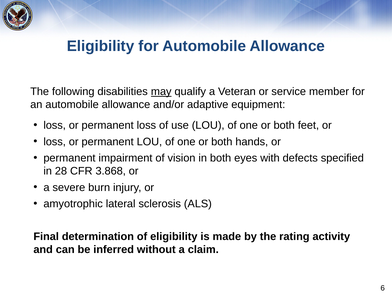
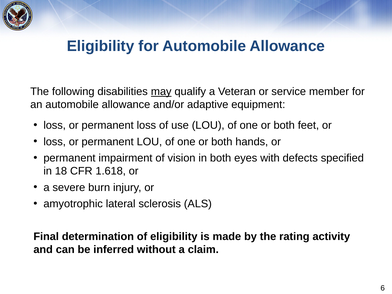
28: 28 -> 18
3.868: 3.868 -> 1.618
